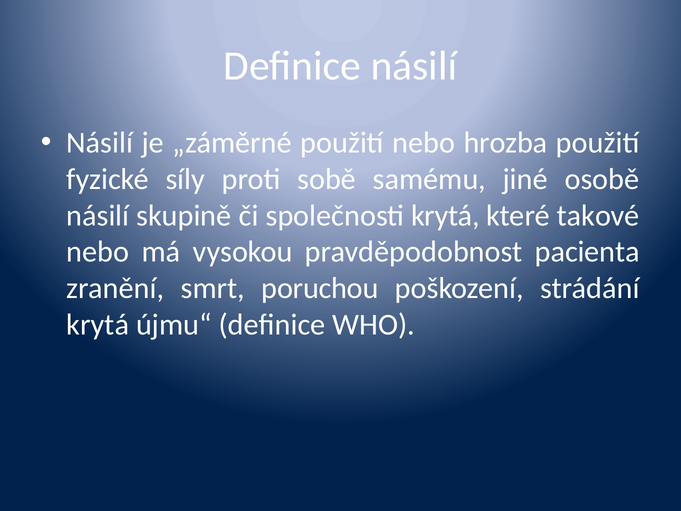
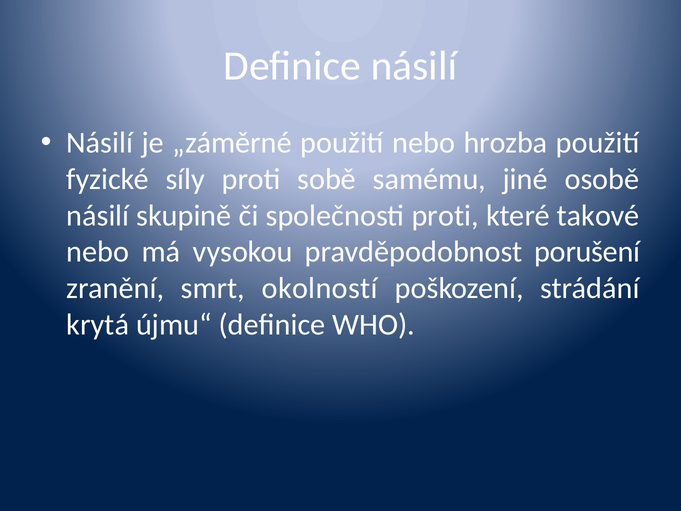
společnosti krytá: krytá -> proti
pacienta: pacienta -> porušení
poruchou: poruchou -> okolností
